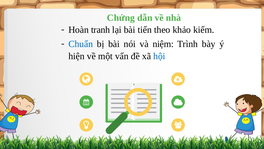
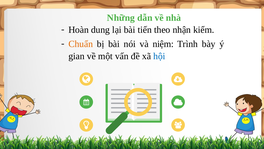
Chứng: Chứng -> Những
tranh: tranh -> dung
khảo: khảo -> nhận
Chuẩn colour: blue -> orange
hiện: hiện -> gian
